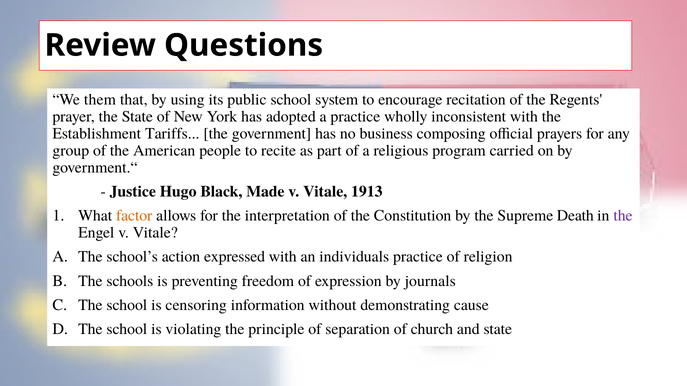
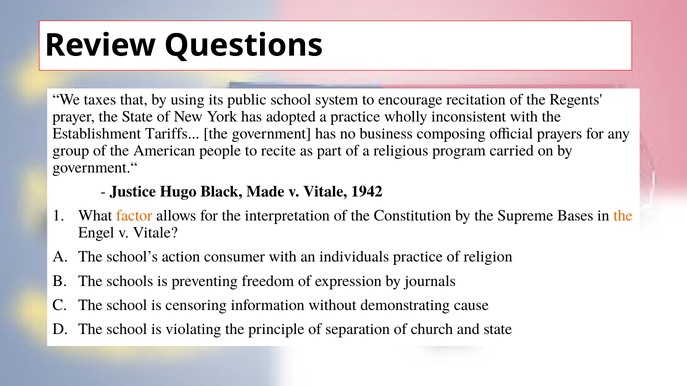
them: them -> taxes
1913: 1913 -> 1942
Death: Death -> Bases
the at (623, 216) colour: purple -> orange
expressed: expressed -> consumer
